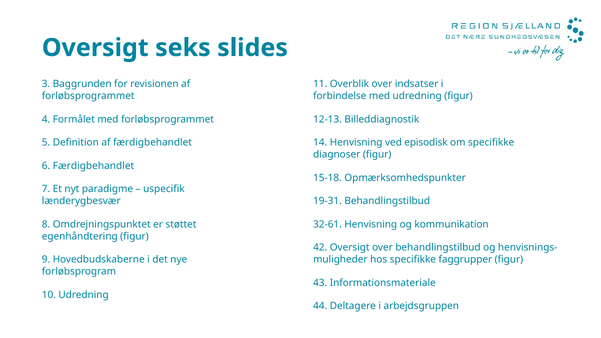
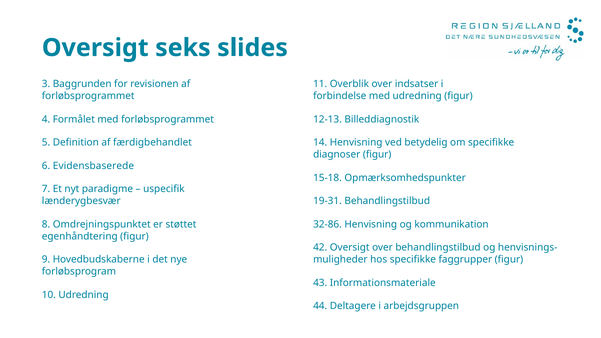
episodisk: episodisk -> betydelig
6 Færdigbehandlet: Færdigbehandlet -> Evidensbaserede
32-61: 32-61 -> 32-86
